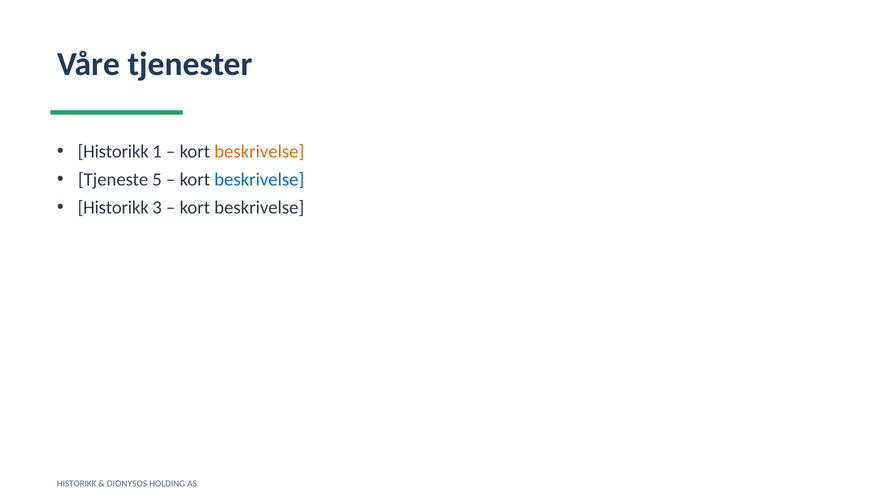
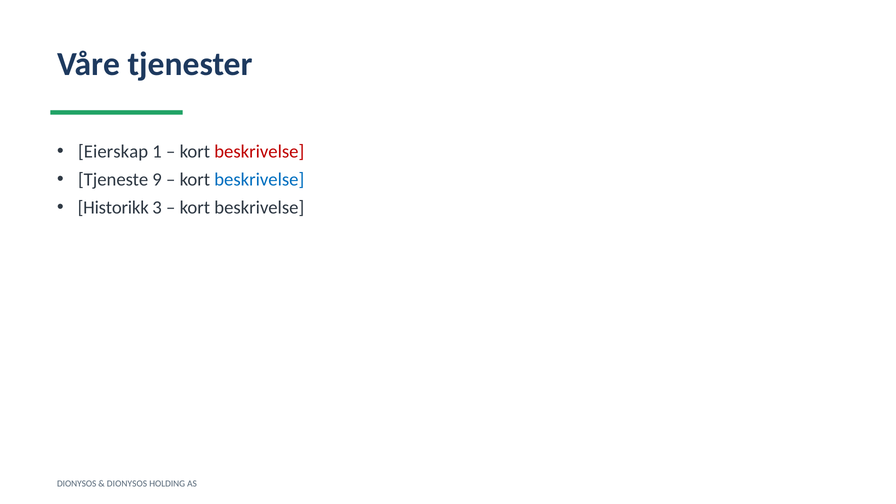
Historikk at (113, 152): Historikk -> Eierskap
beskrivelse at (259, 152) colour: orange -> red
5: 5 -> 9
HISTORIKK at (77, 484): HISTORIKK -> DIONYSOS
